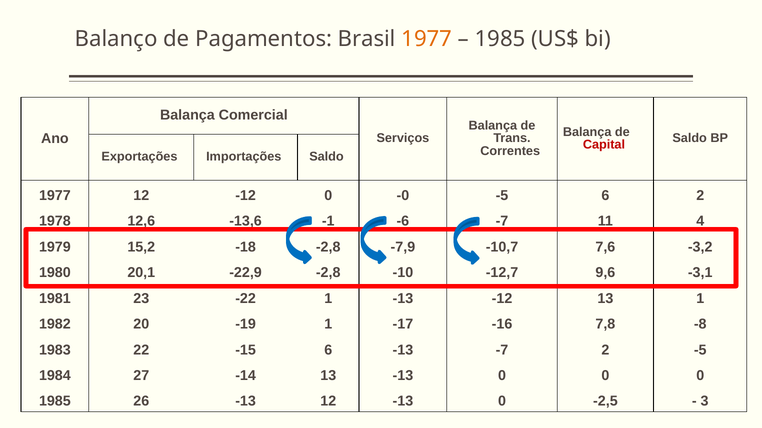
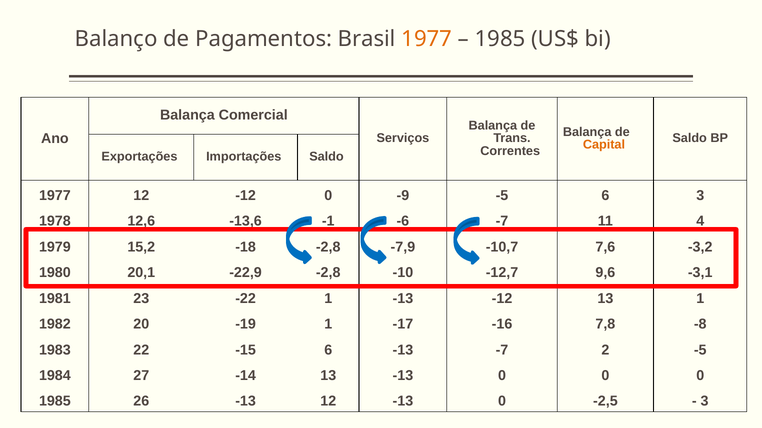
Capital colour: red -> orange
-0: -0 -> -9
6 2: 2 -> 3
